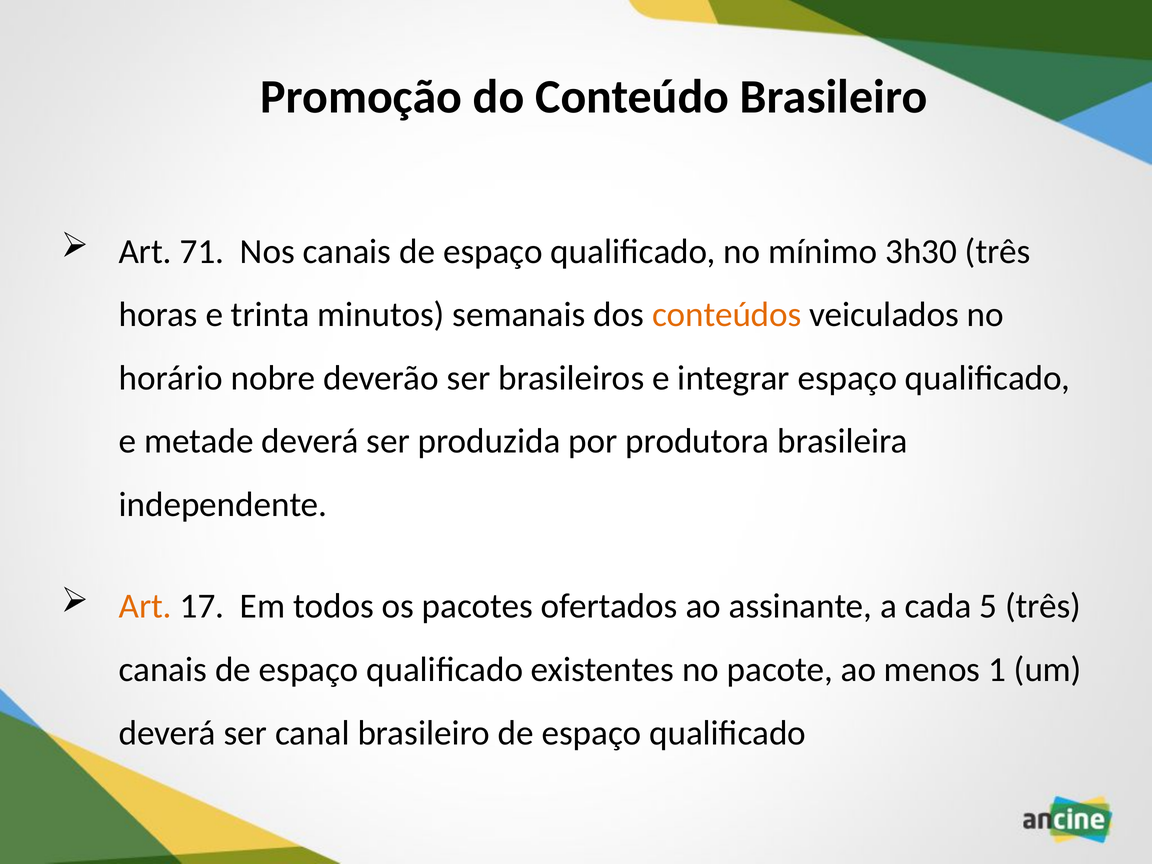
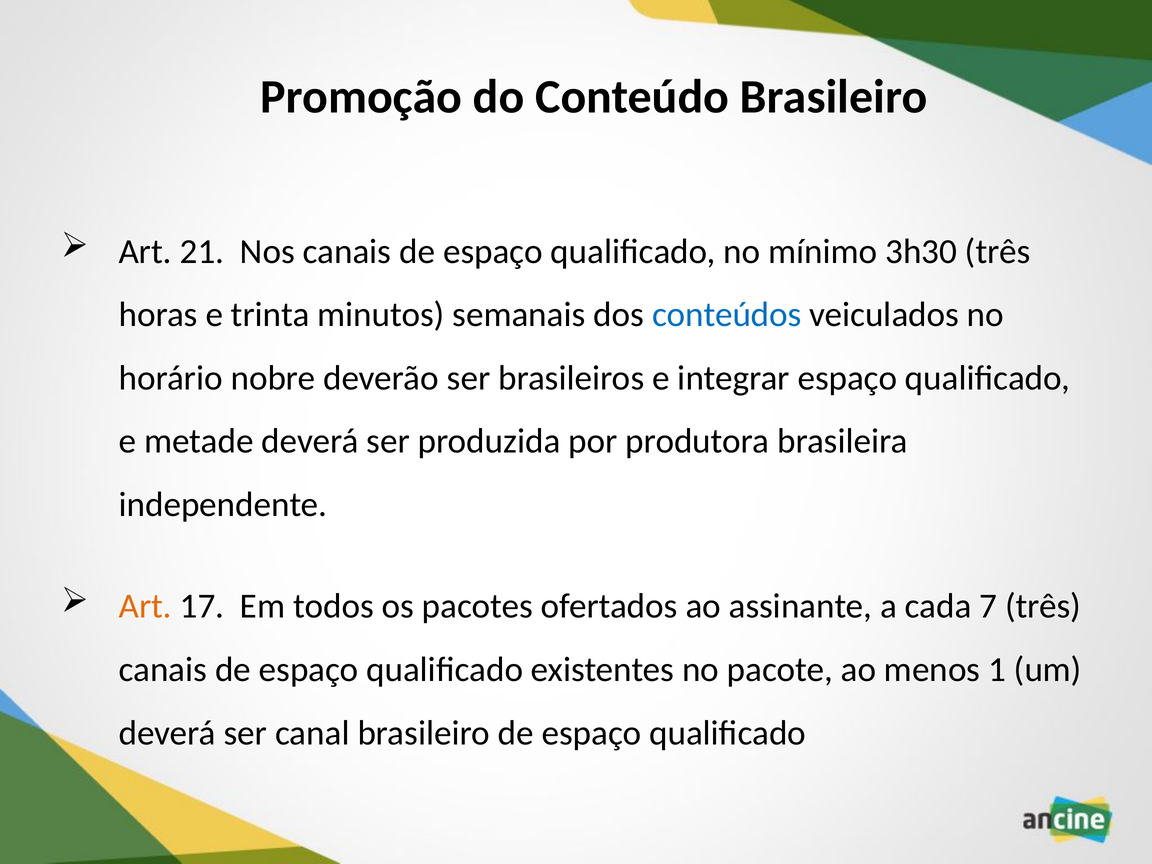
71: 71 -> 21
conteúdos colour: orange -> blue
5: 5 -> 7
